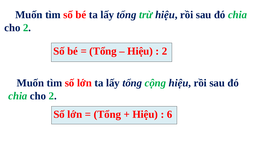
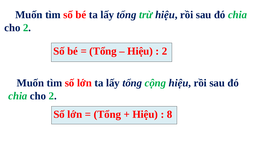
6: 6 -> 8
